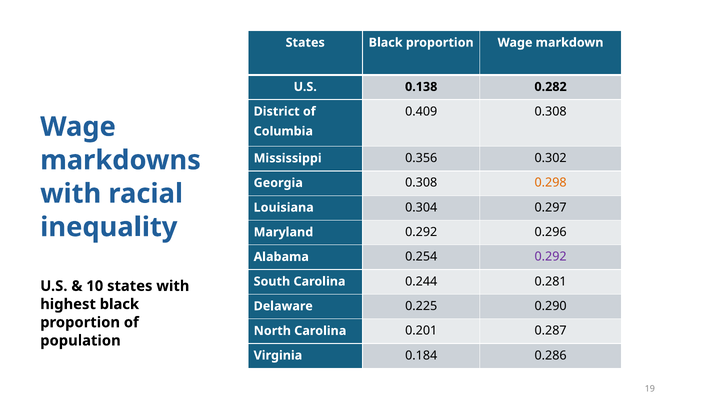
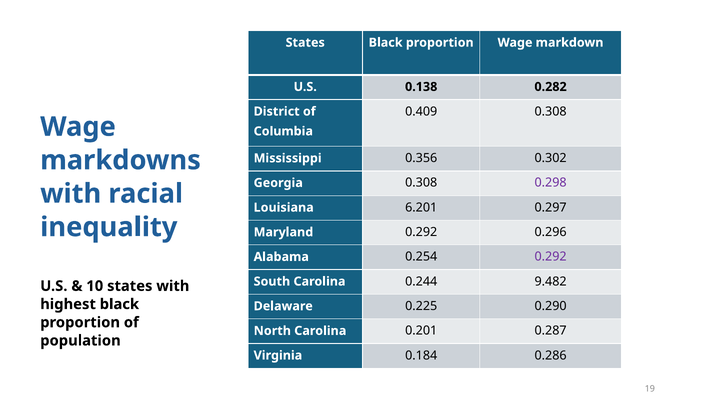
0.298 colour: orange -> purple
0.304: 0.304 -> 6.201
0.281: 0.281 -> 9.482
